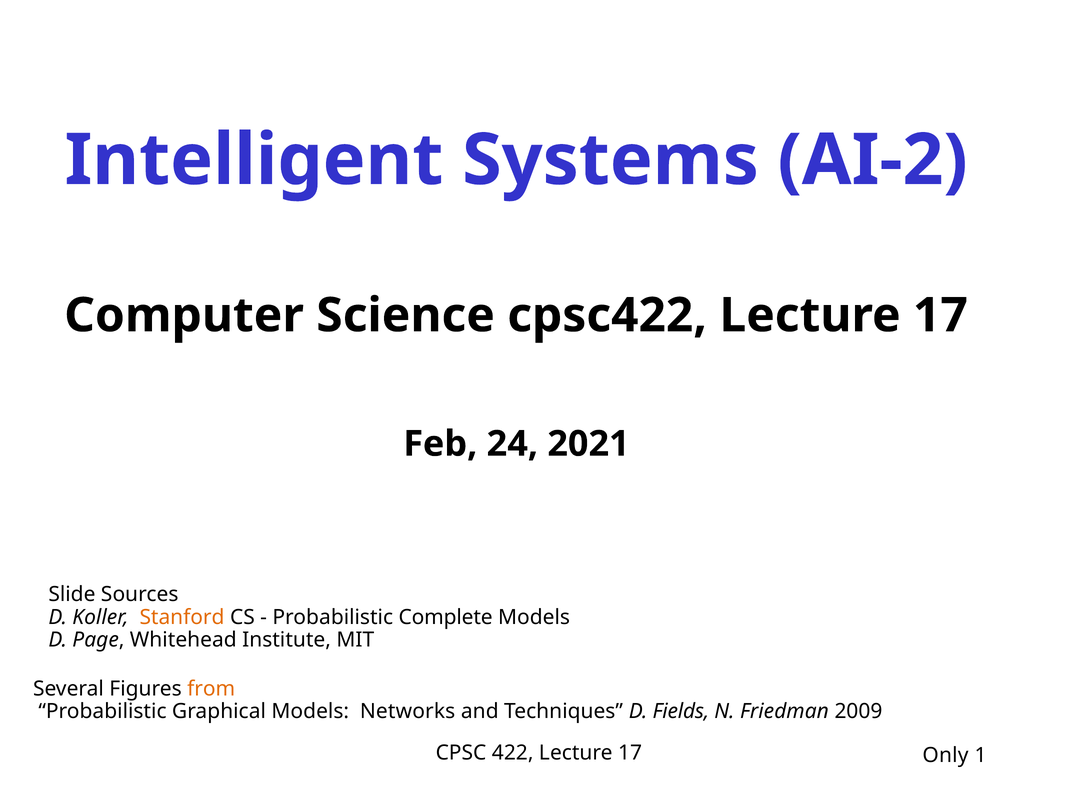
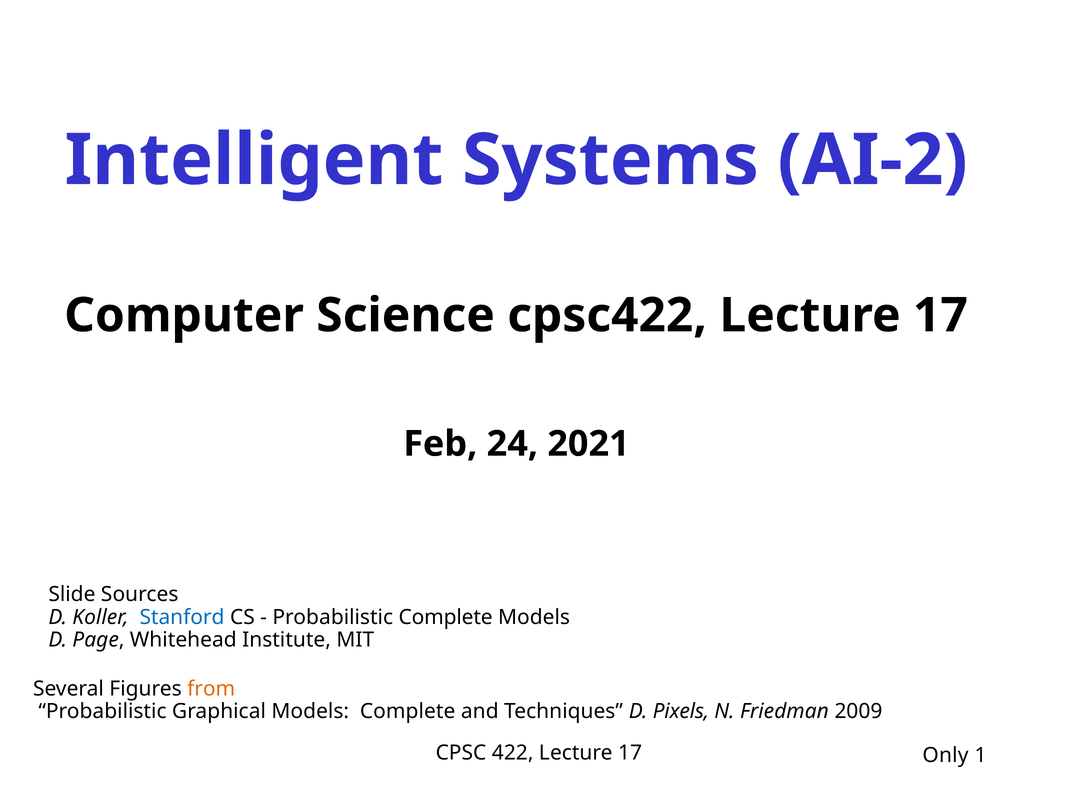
Stanford colour: orange -> blue
Models Networks: Networks -> Complete
Fields: Fields -> Pixels
